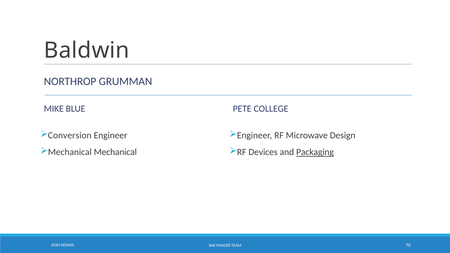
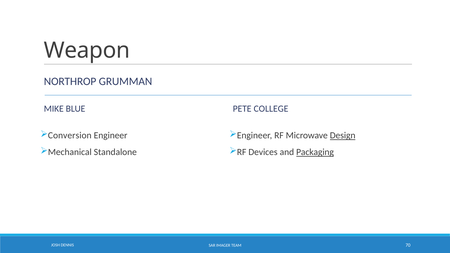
Baldwin: Baldwin -> Weapon
Design underline: none -> present
Mechanical Mechanical: Mechanical -> Standalone
